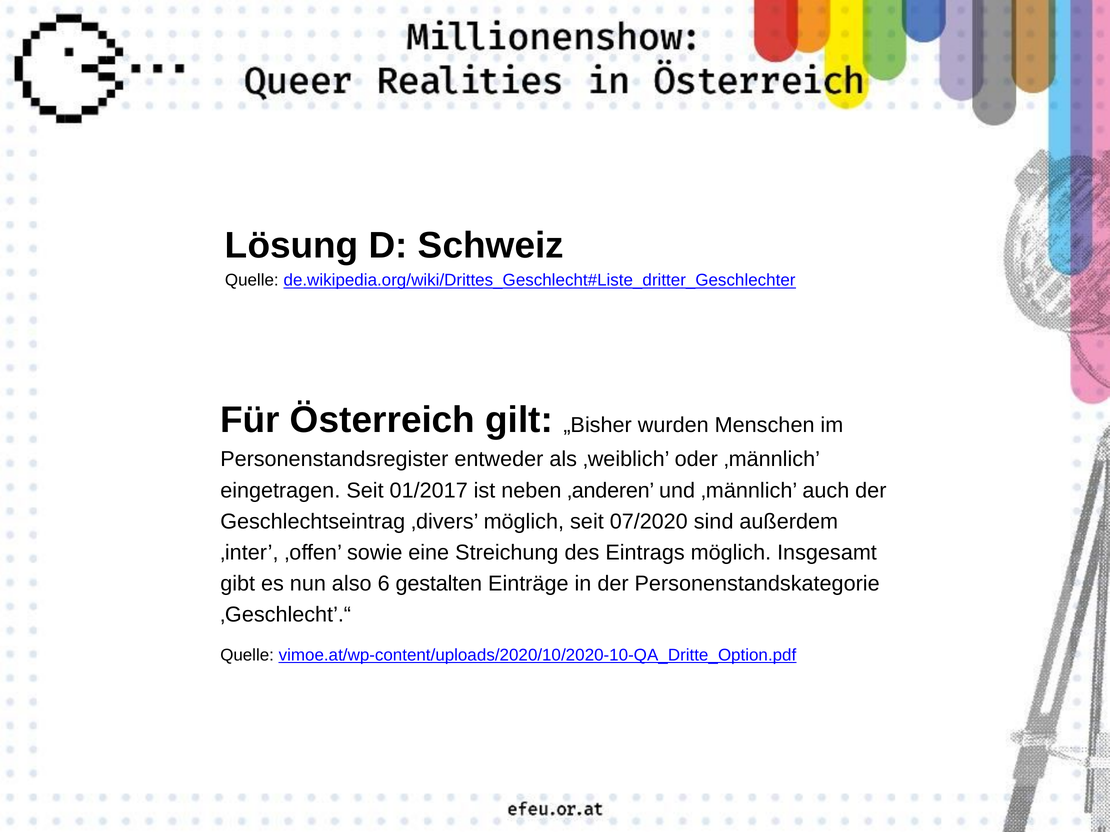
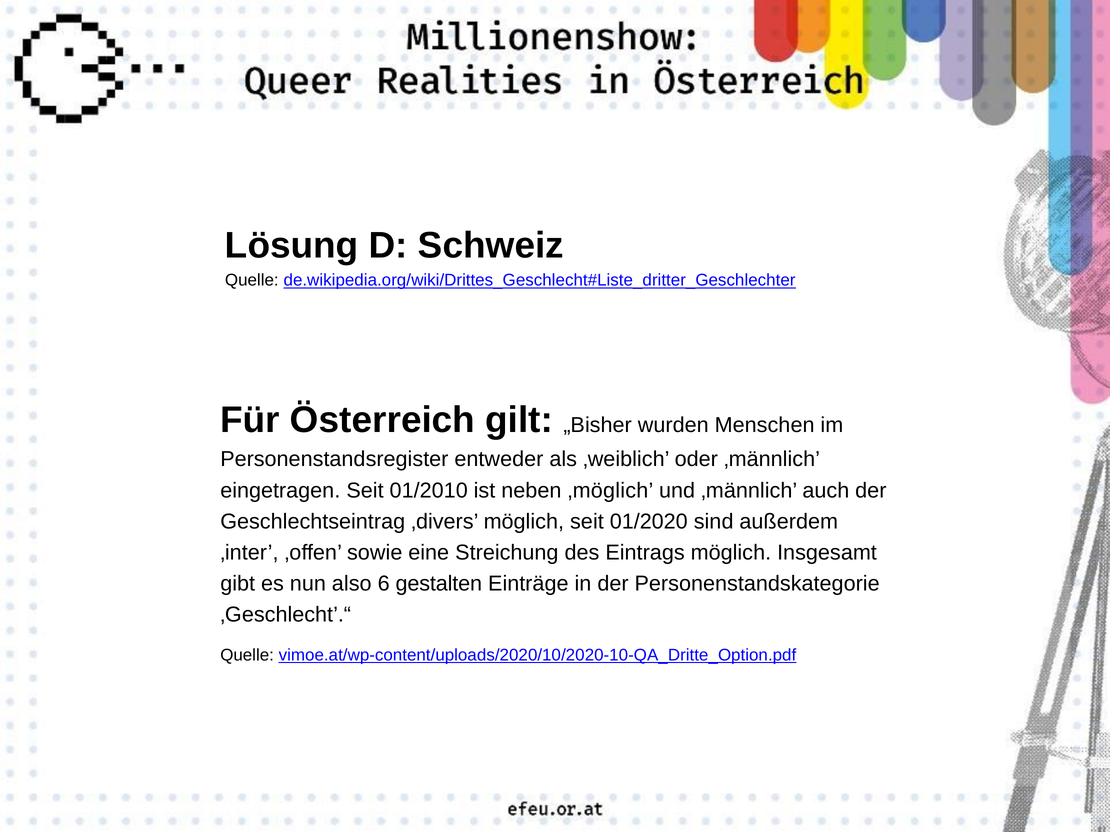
01/2017: 01/2017 -> 01/2010
‚anderen: ‚anderen -> ‚möglich
07/2020: 07/2020 -> 01/2020
